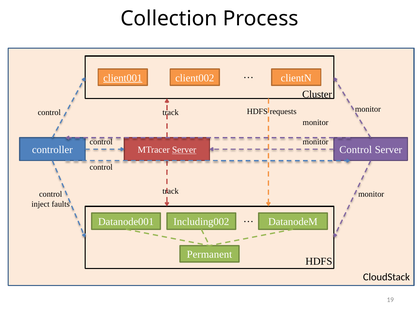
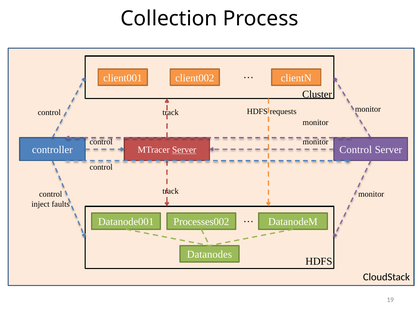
client001 underline: present -> none
Including002: Including002 -> Processes002
Permanent: Permanent -> Datanodes
